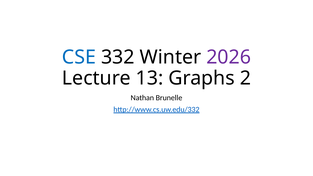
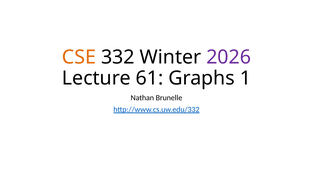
CSE colour: blue -> orange
13: 13 -> 61
2: 2 -> 1
